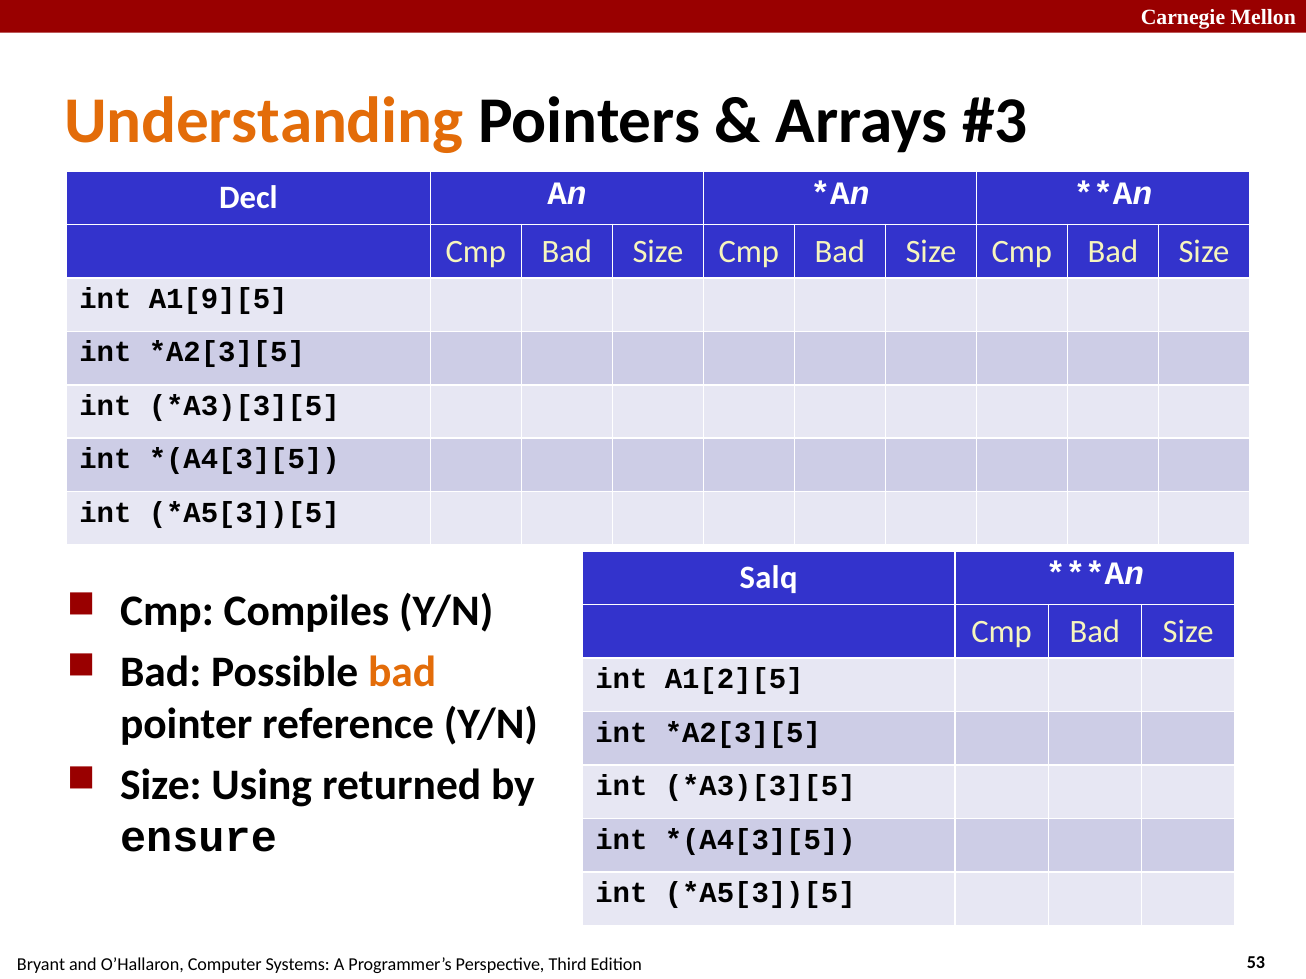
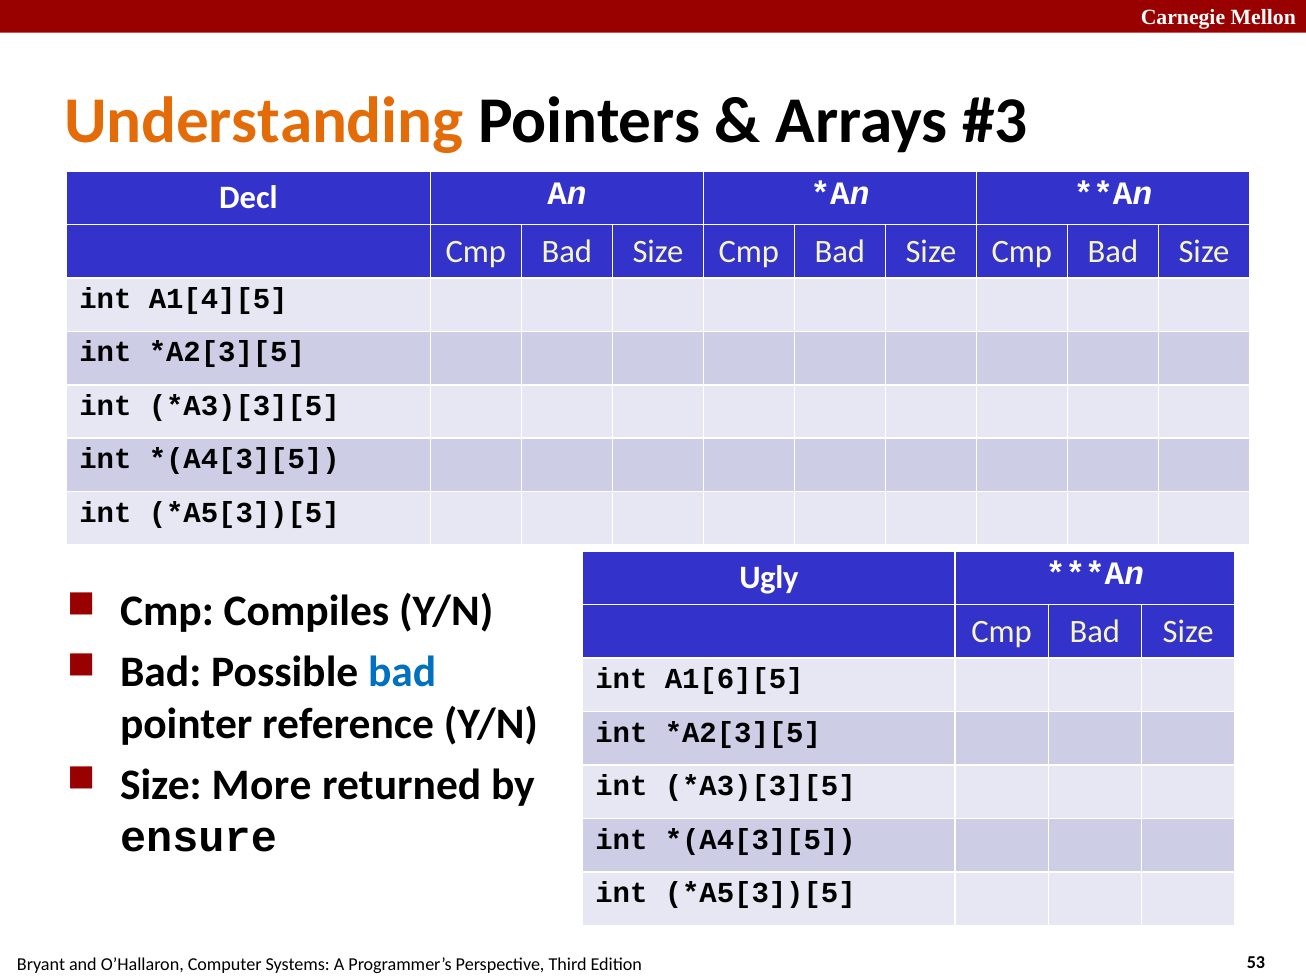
A1[9][5: A1[9][5 -> A1[4][5
Salq: Salq -> Ugly
bad at (402, 672) colour: orange -> blue
A1[2][5: A1[2][5 -> A1[6][5
Using: Using -> More
